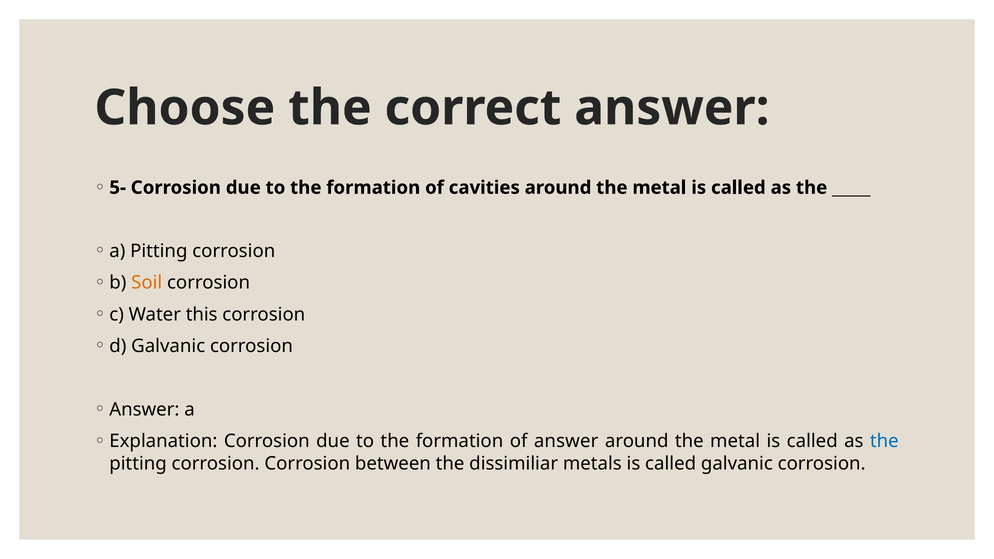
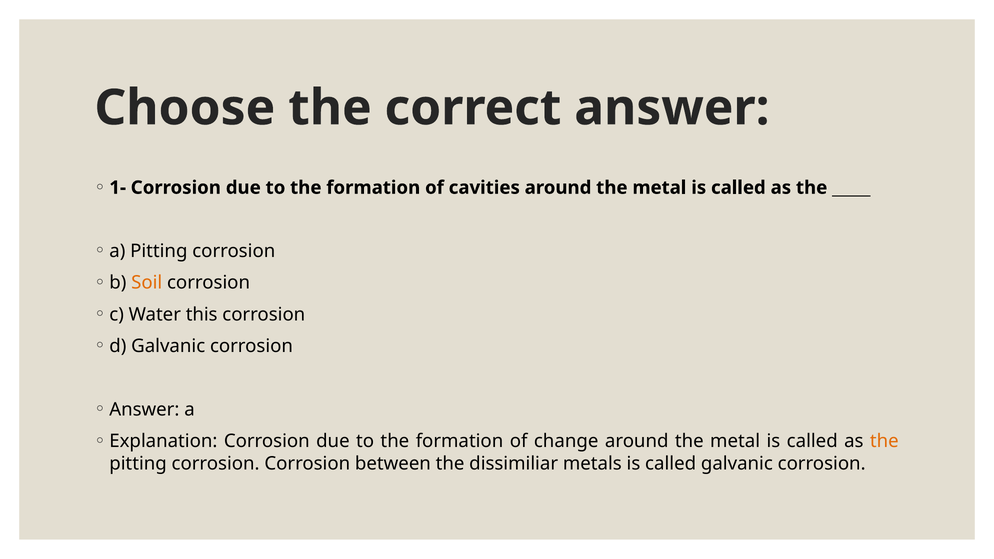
5-: 5- -> 1-
of answer: answer -> change
the at (884, 441) colour: blue -> orange
